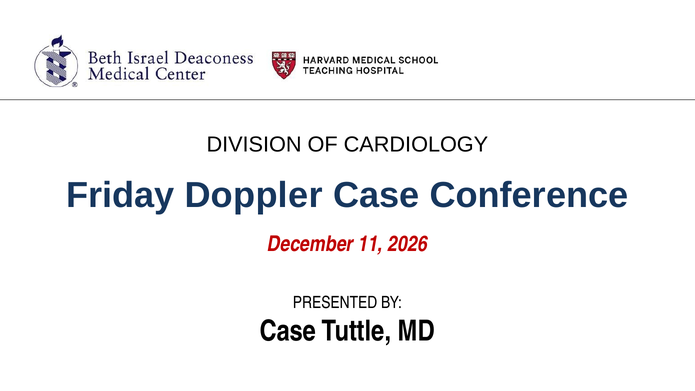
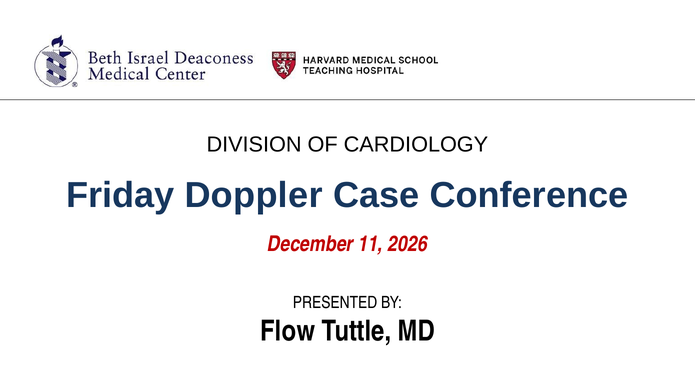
Case at (288, 331): Case -> Flow
